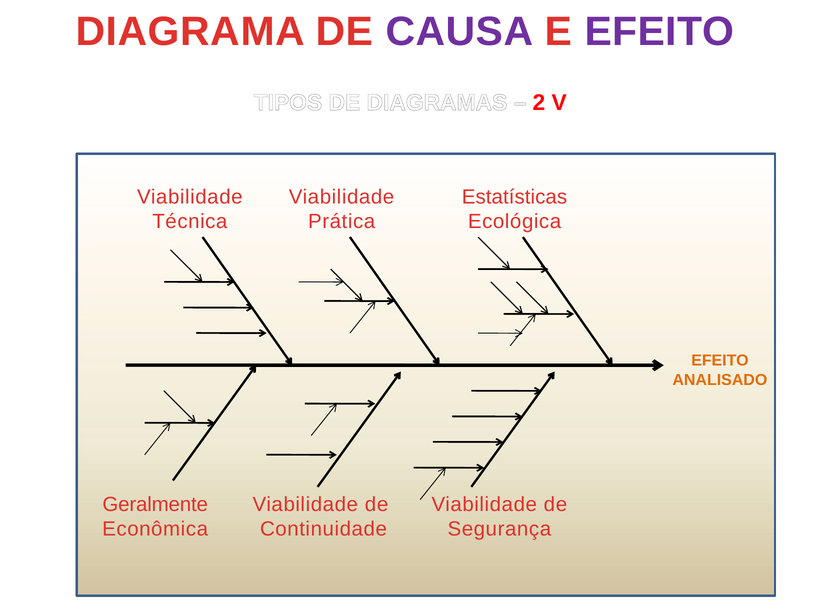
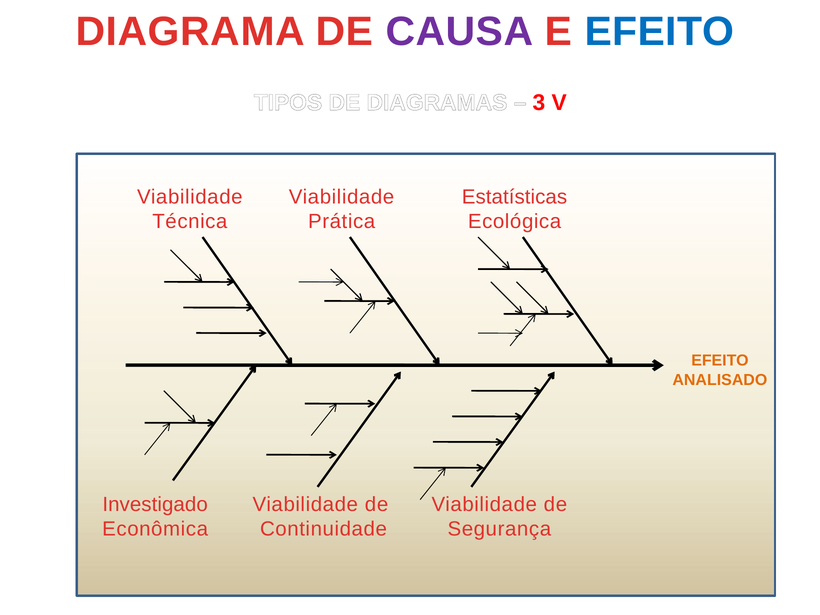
EFEITO at (659, 31) colour: purple -> blue
2: 2 -> 3
Geralmente: Geralmente -> Investigado
